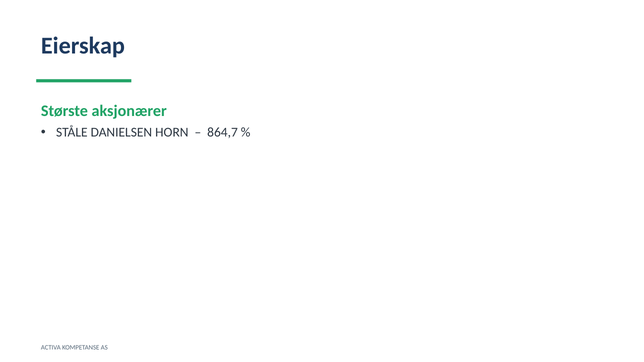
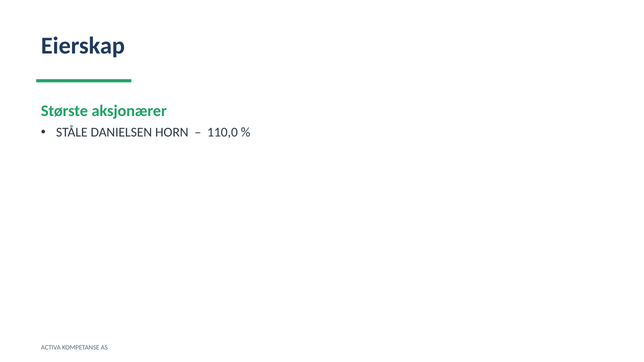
864,7: 864,7 -> 110,0
